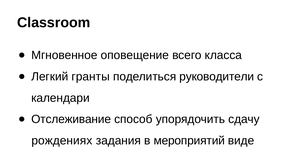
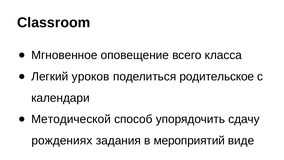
гранты: гранты -> уроков
руководители: руководители -> родительское
Отслеживание: Отслеживание -> Методической
